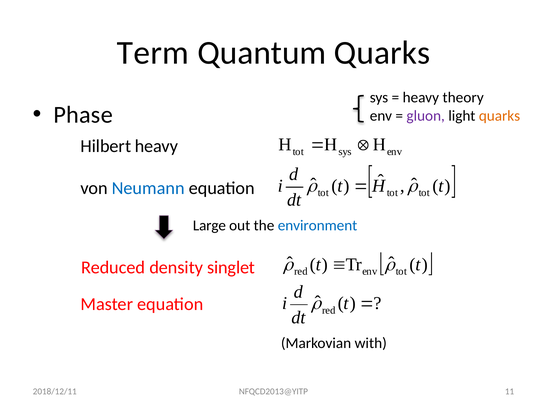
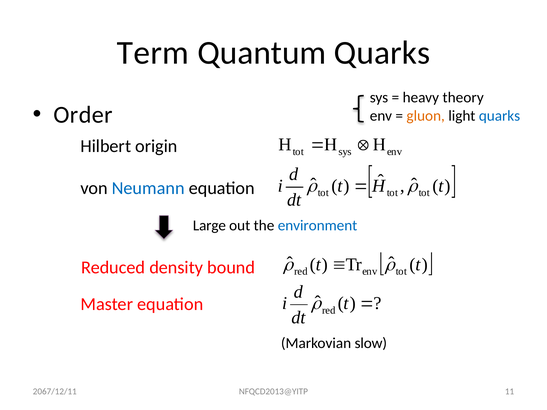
Phase: Phase -> Order
gluon colour: purple -> orange
quarks at (500, 116) colour: orange -> blue
Hilbert heavy: heavy -> origin
singlet: singlet -> bound
with: with -> slow
2018/12/11: 2018/12/11 -> 2067/12/11
